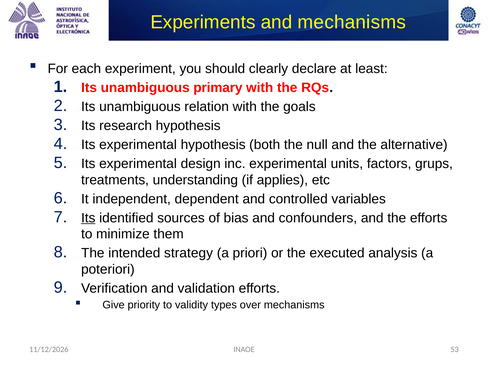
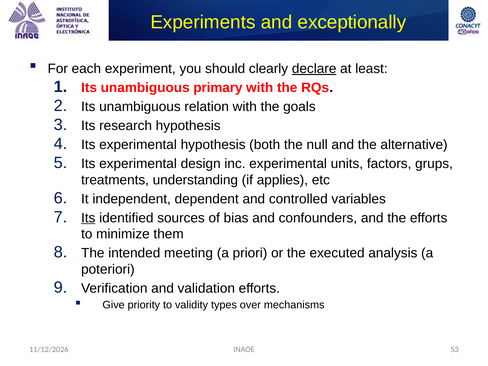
and mechanisms: mechanisms -> exceptionally
declare underline: none -> present
strategy: strategy -> meeting
